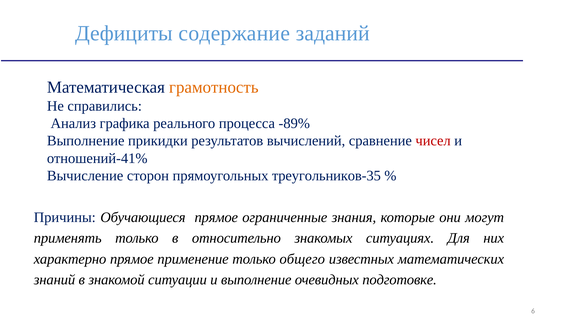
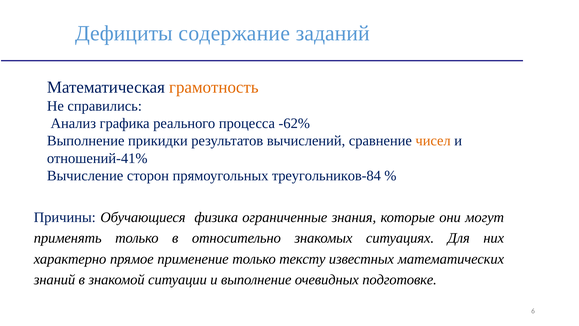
-89%: -89% -> -62%
чисел colour: red -> orange
треугольников-35: треугольников-35 -> треугольников-84
Обучающиеся прямое: прямое -> физика
общего: общего -> тексту
